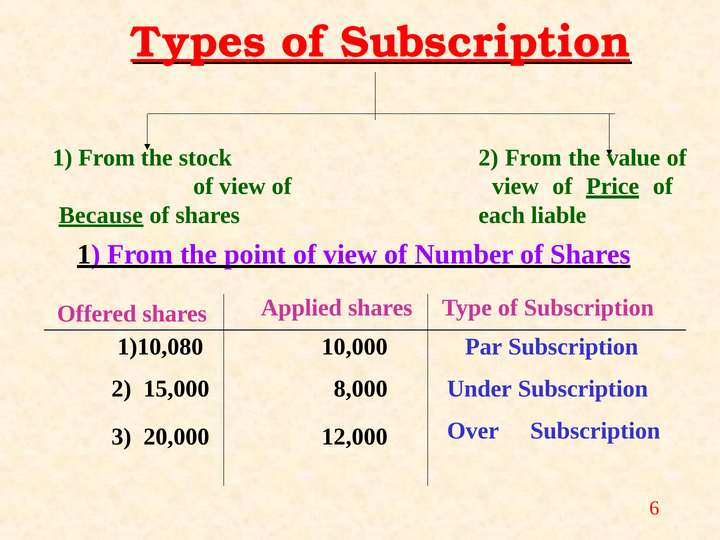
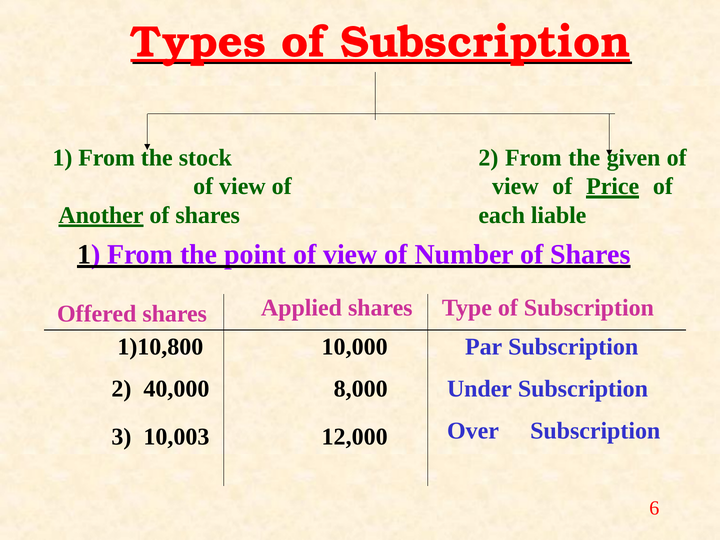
value: value -> given
Because: Because -> Another
1)10,080: 1)10,080 -> 1)10,800
15,000: 15,000 -> 40,000
20,000: 20,000 -> 10,003
